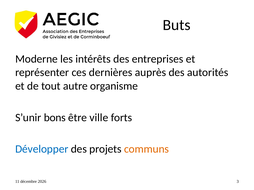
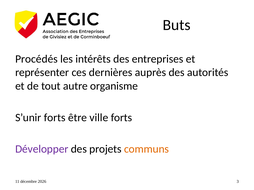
Moderne: Moderne -> Procédés
S’unir bons: bons -> forts
Développer colour: blue -> purple
